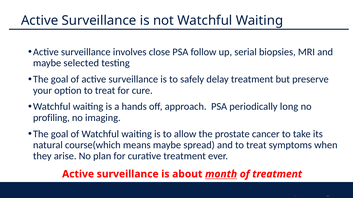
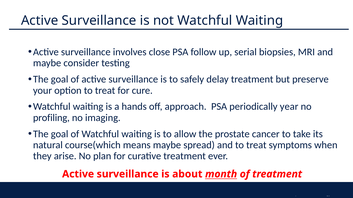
selected: selected -> consider
long: long -> year
